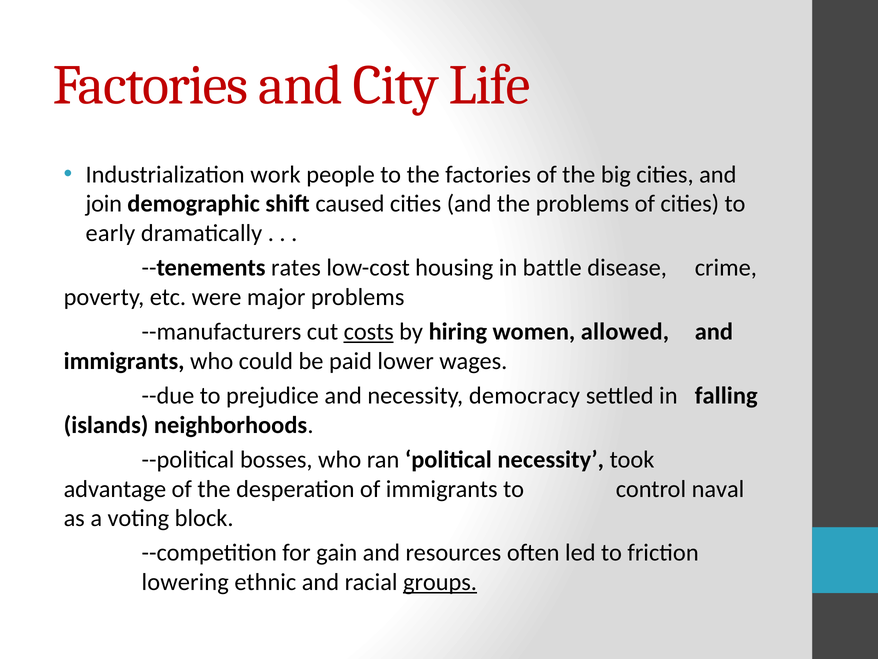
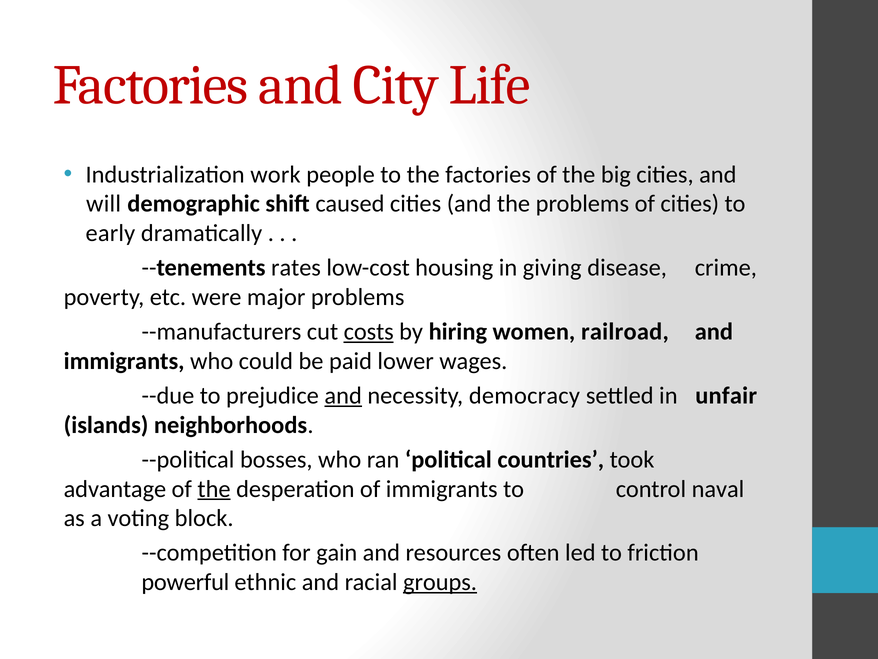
join: join -> will
battle: battle -> giving
allowed: allowed -> railroad
and at (343, 395) underline: none -> present
falling: falling -> unfair
political necessity: necessity -> countries
the at (214, 489) underline: none -> present
lowering: lowering -> powerful
